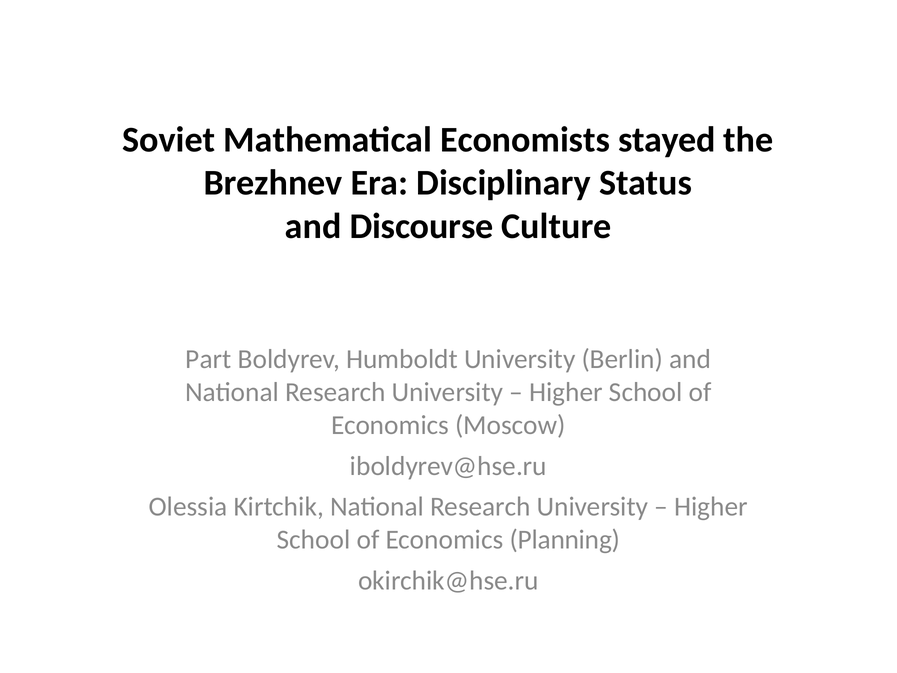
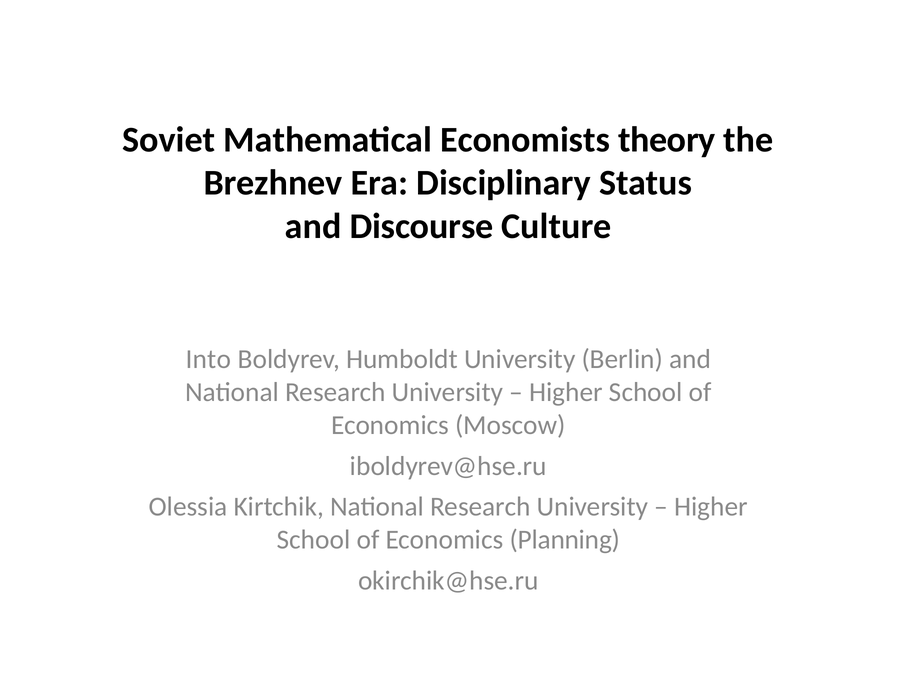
stayed: stayed -> theory
Part: Part -> Into
